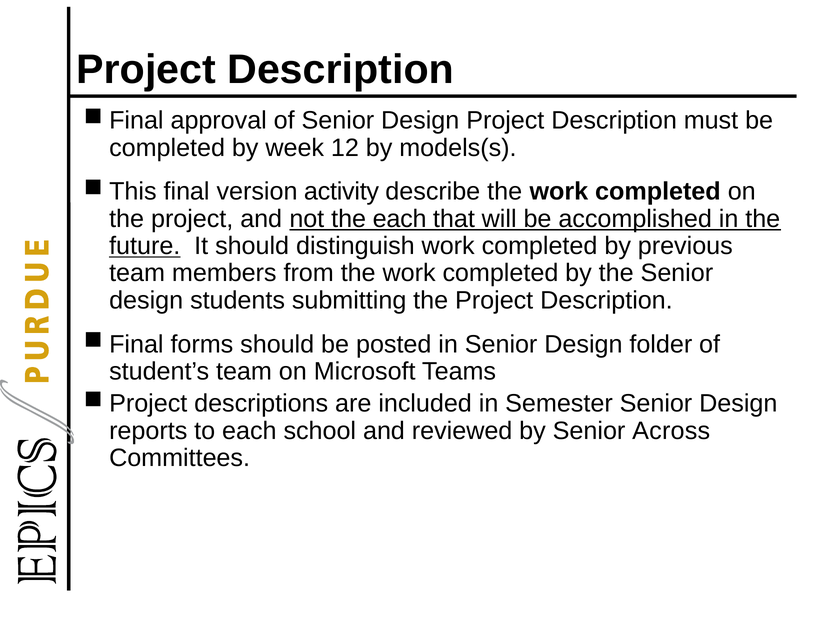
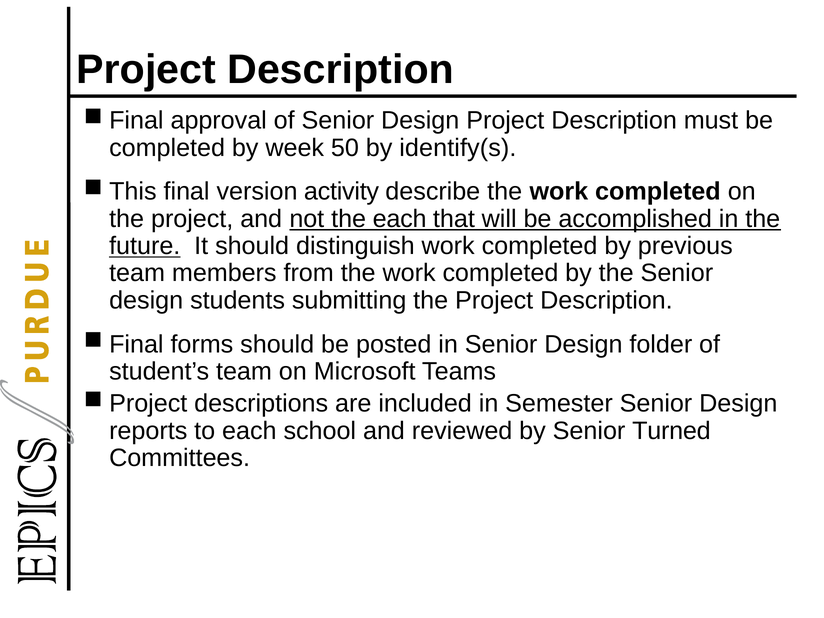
12: 12 -> 50
models(s: models(s -> identify(s
Across: Across -> Turned
